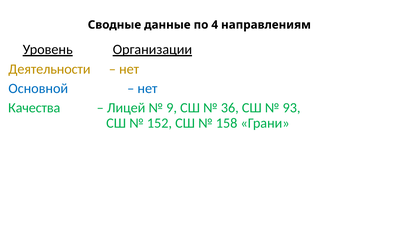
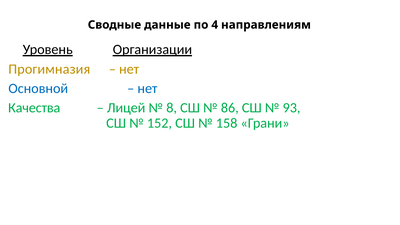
Деятельности: Деятельности -> Прогимназия
9: 9 -> 8
36: 36 -> 86
